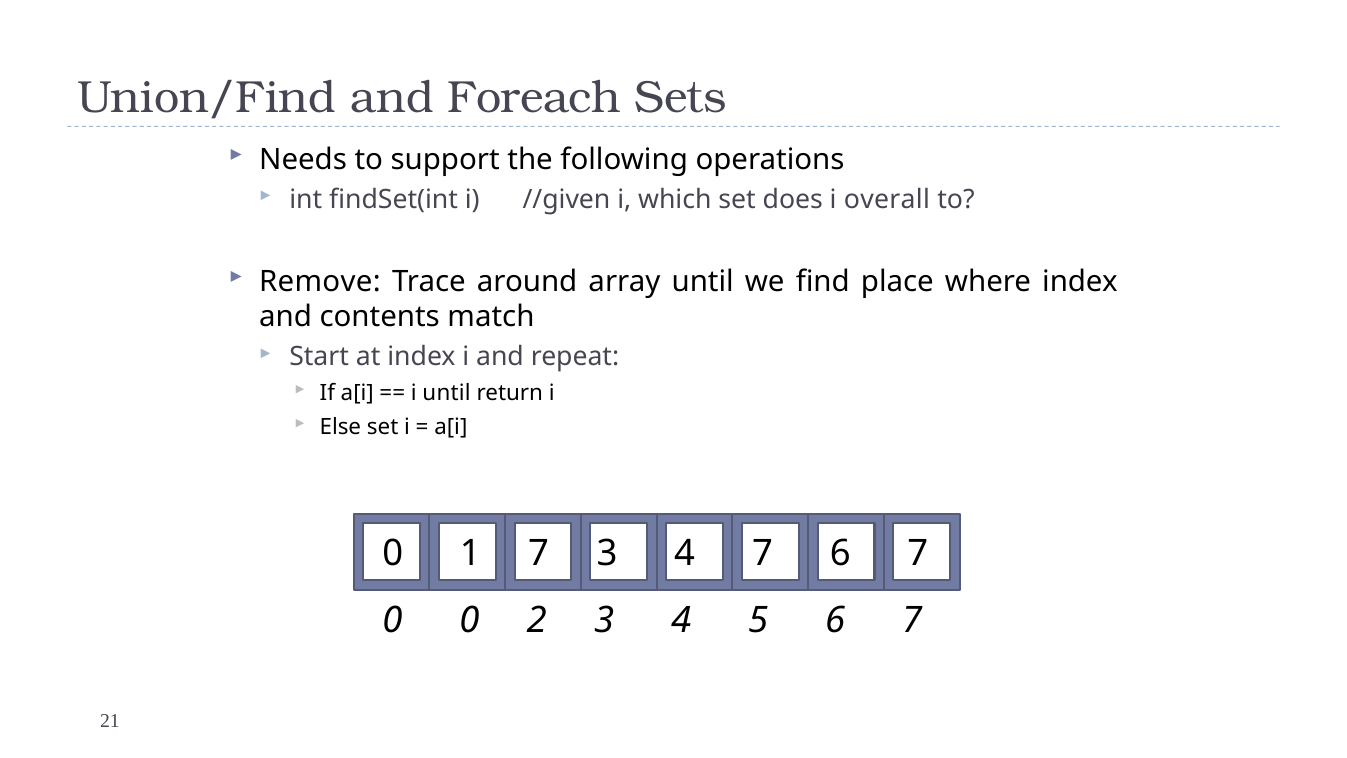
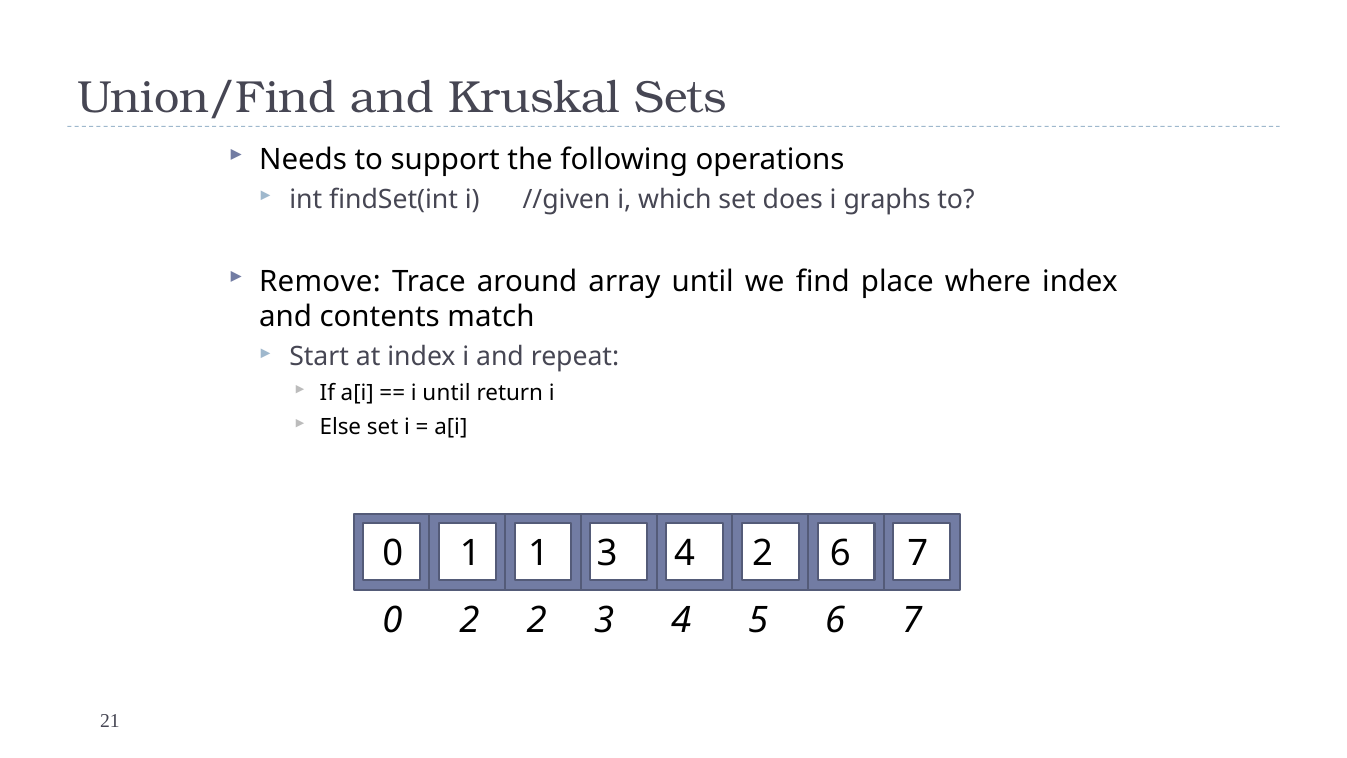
Foreach: Foreach -> Kruskal
overall: overall -> graphs
1 7: 7 -> 1
4 7: 7 -> 2
0 0: 0 -> 2
